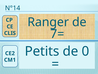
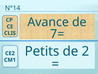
Ranger: Ranger -> Avance
0: 0 -> 2
